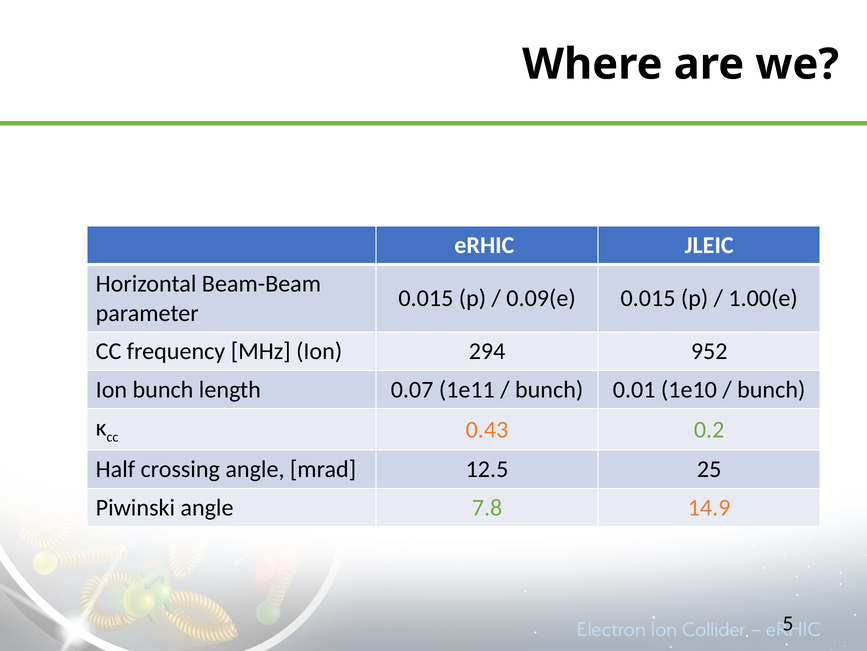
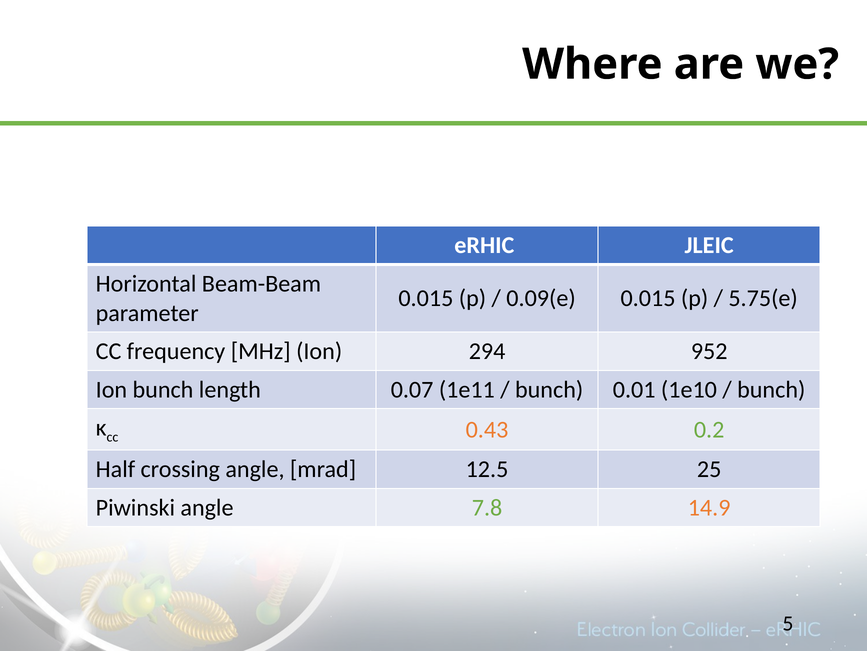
1.00(e: 1.00(e -> 5.75(e
